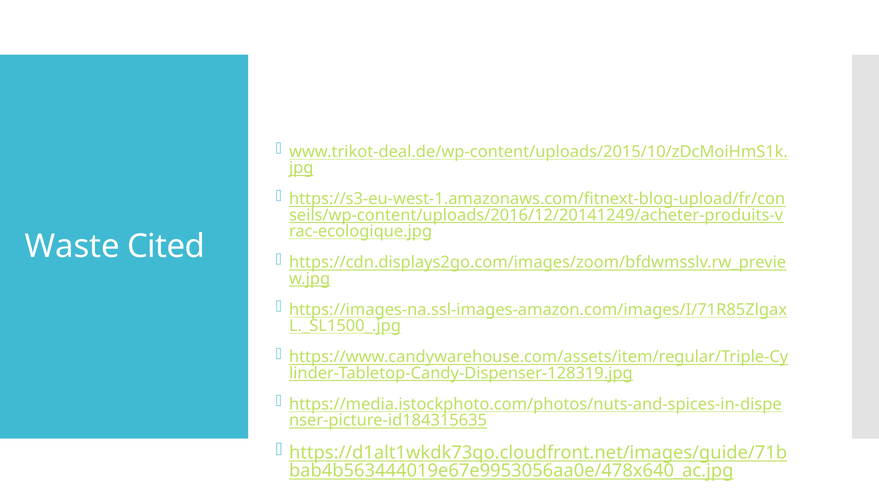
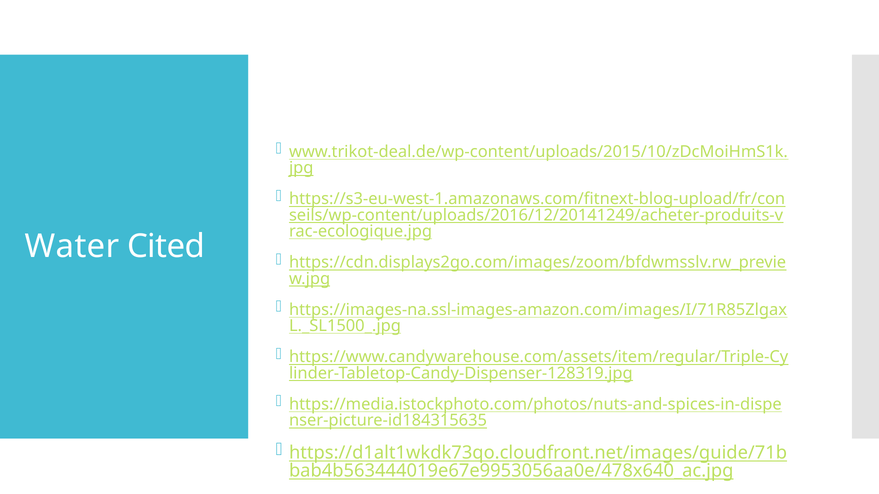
Waste: Waste -> Water
